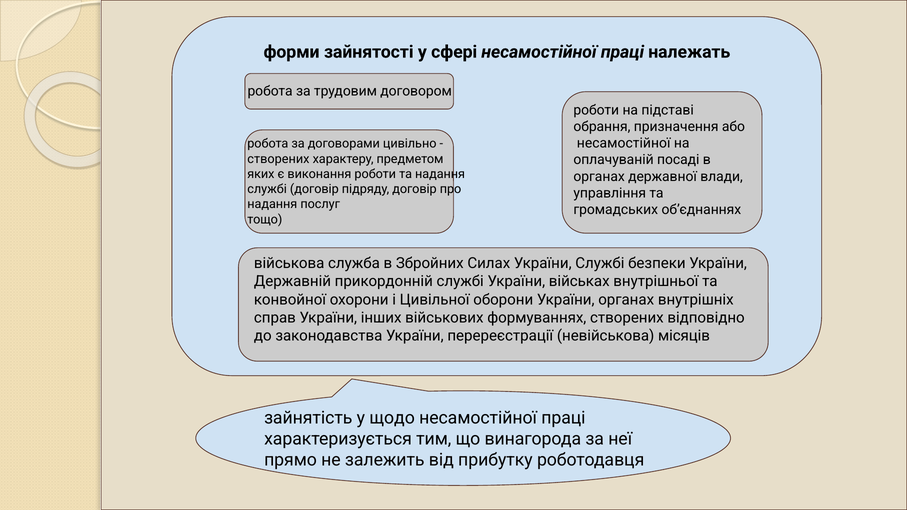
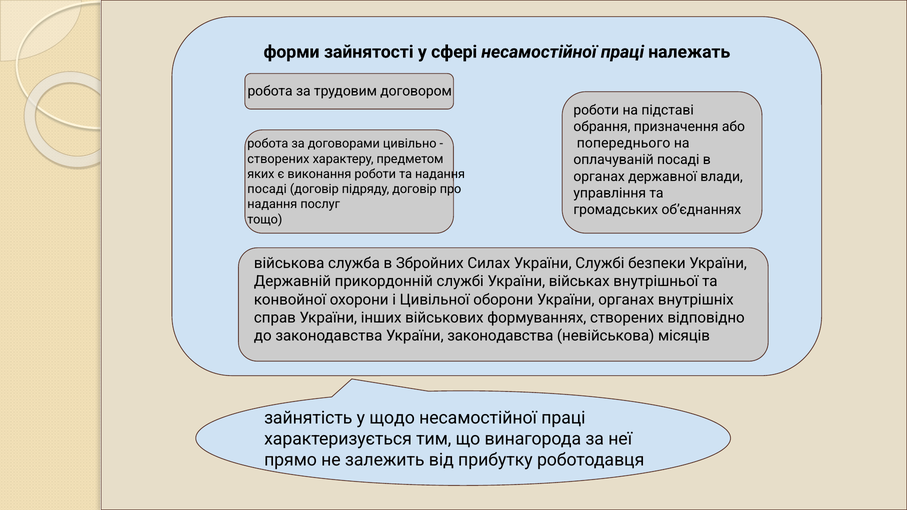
несамостійної at (624, 143): несамостійної -> попереднього
службі at (267, 189): службі -> посаді
України перереєстрації: перереєстрації -> законодавства
